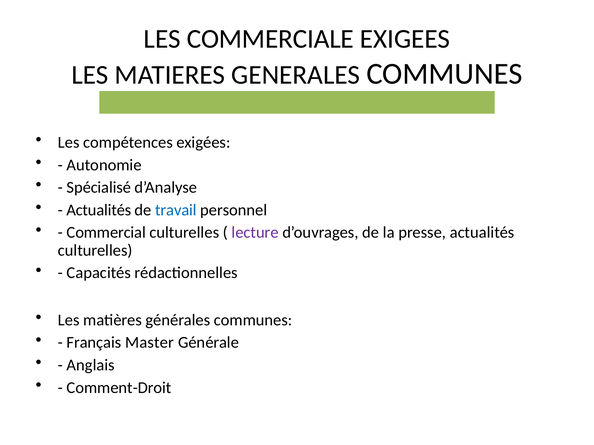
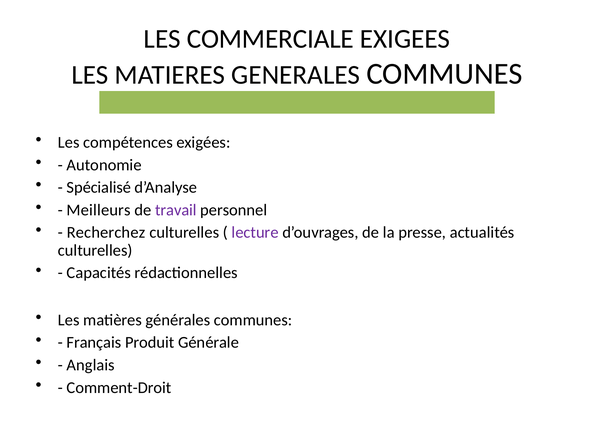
Actualités at (99, 210): Actualités -> Meilleurs
travail colour: blue -> purple
Commercial: Commercial -> Recherchez
Master: Master -> Produit
